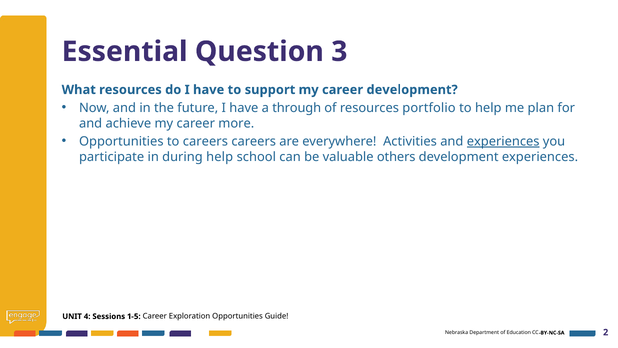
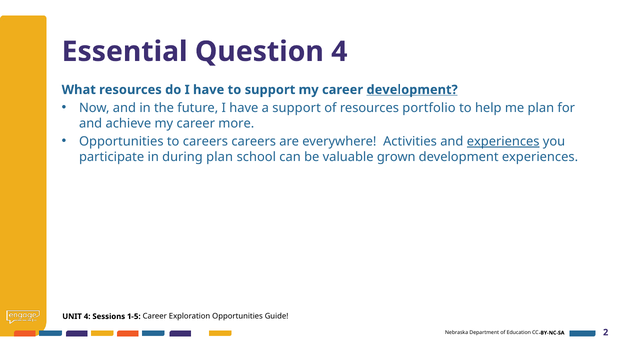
Question 3: 3 -> 4
development at (412, 90) underline: none -> present
a through: through -> support
during help: help -> plan
others: others -> grown
